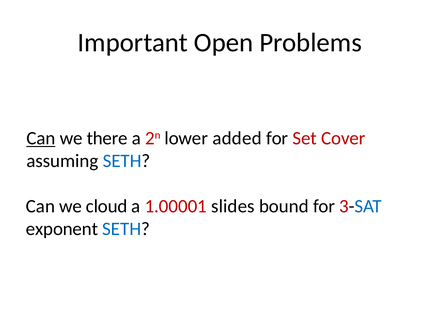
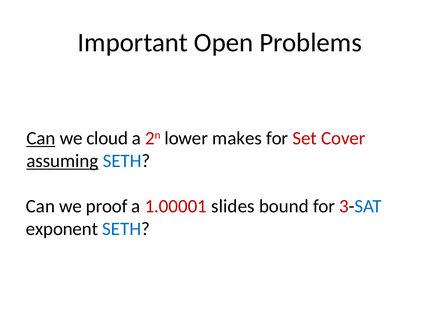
there: there -> cloud
added: added -> makes
assuming underline: none -> present
cloud: cloud -> proof
